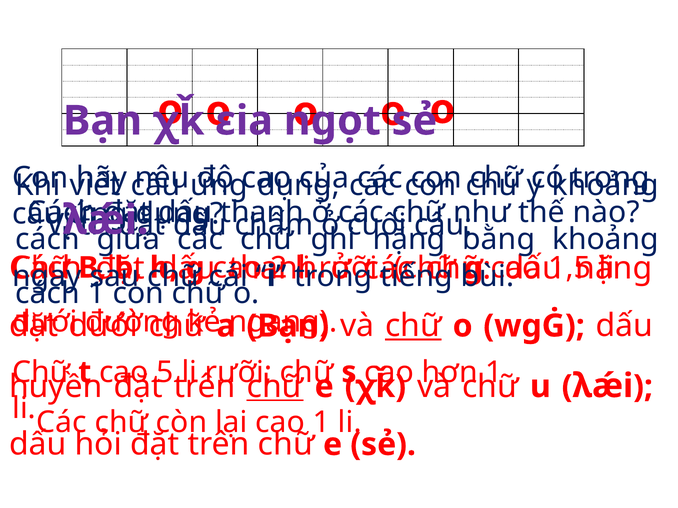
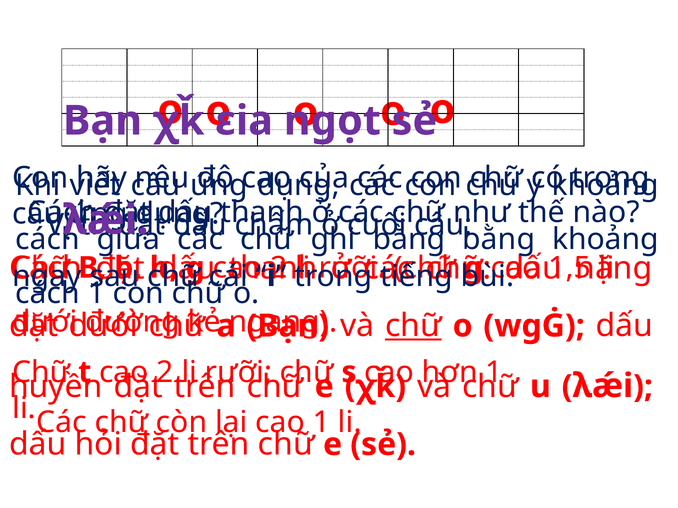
nặng at (409, 240): nặng -> bằng
5 at (165, 372): 5 -> 2
chữ at (275, 387) underline: present -> none
